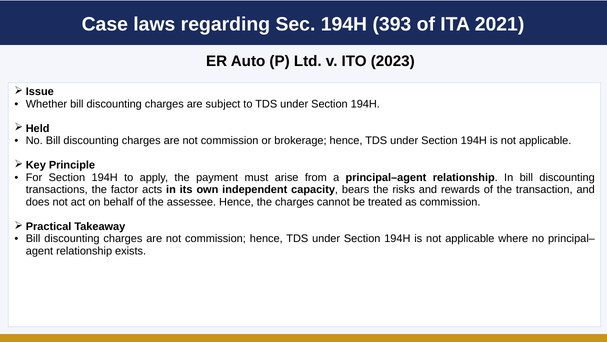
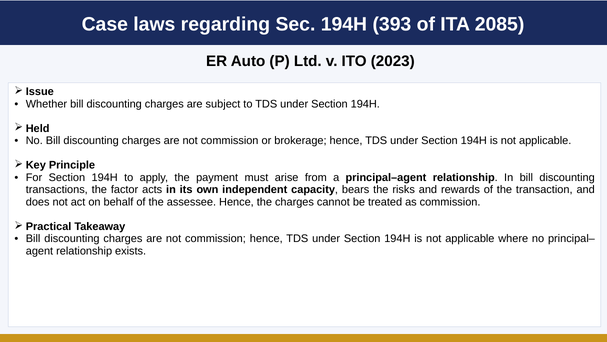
2021: 2021 -> 2085
